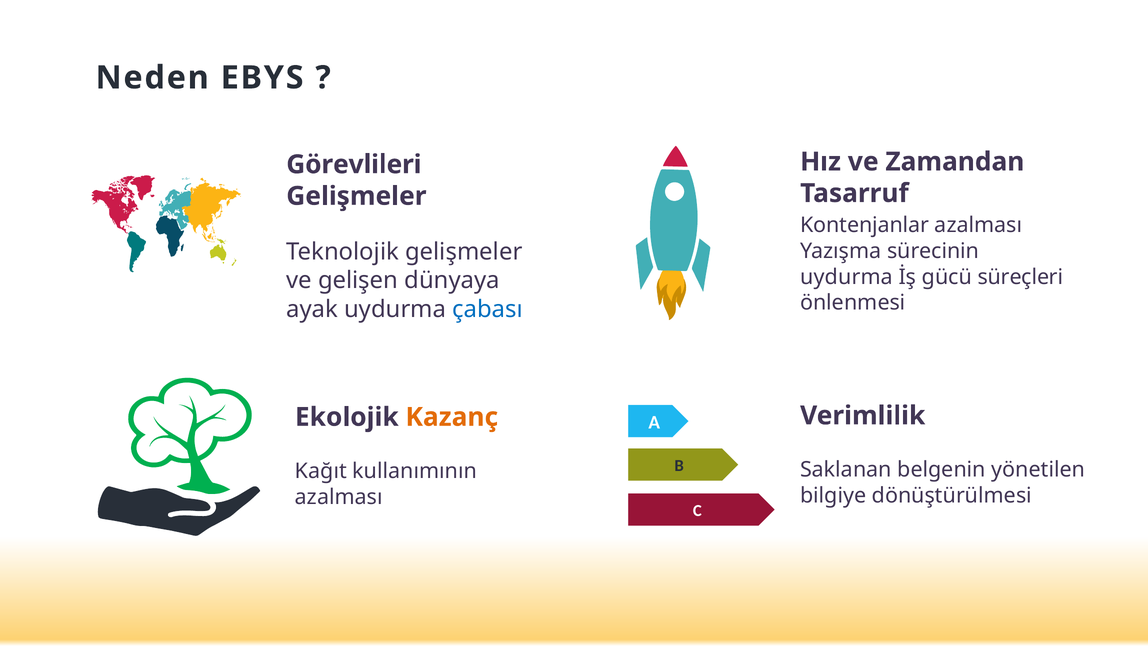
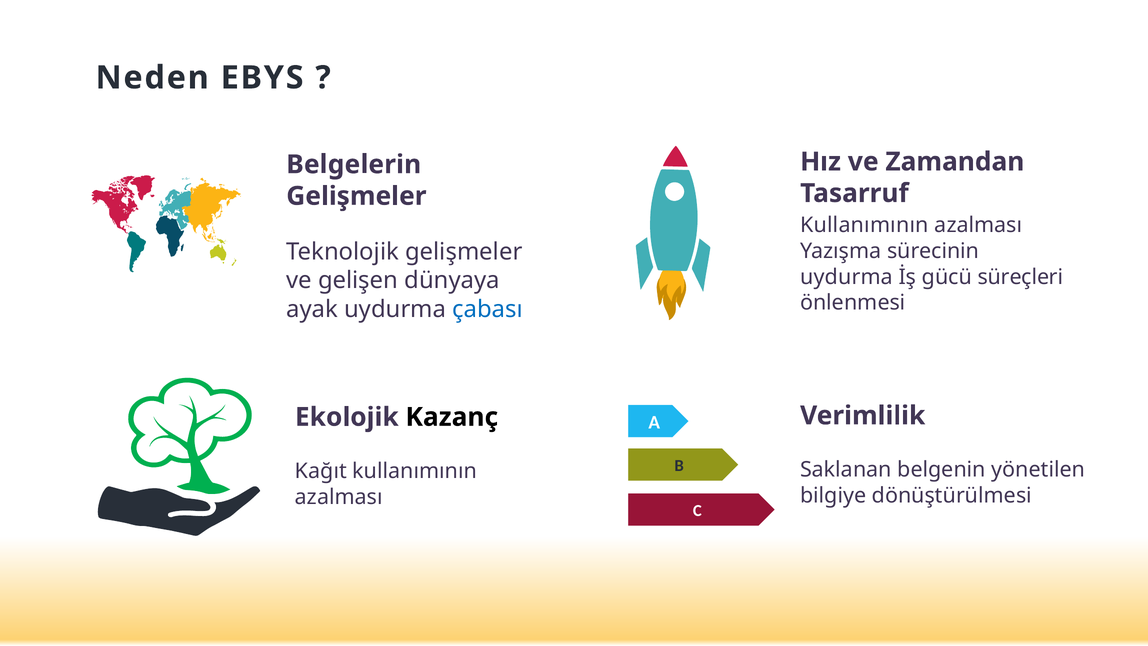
Görevlileri: Görevlileri -> Belgelerin
Kontenjanlar at (865, 225): Kontenjanlar -> Kullanımının
Kazanç colour: orange -> black
